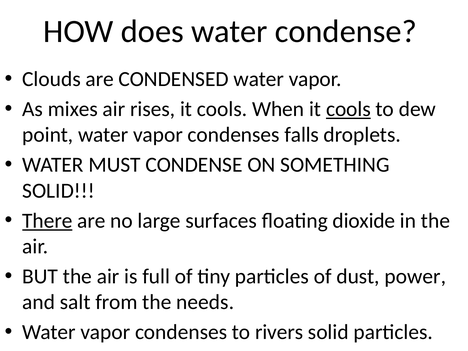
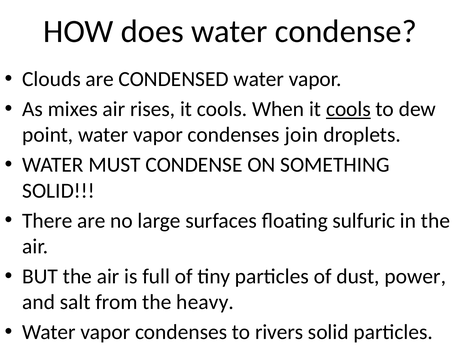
falls: falls -> join
There underline: present -> none
dioxide: dioxide -> sulfuric
needs: needs -> heavy
